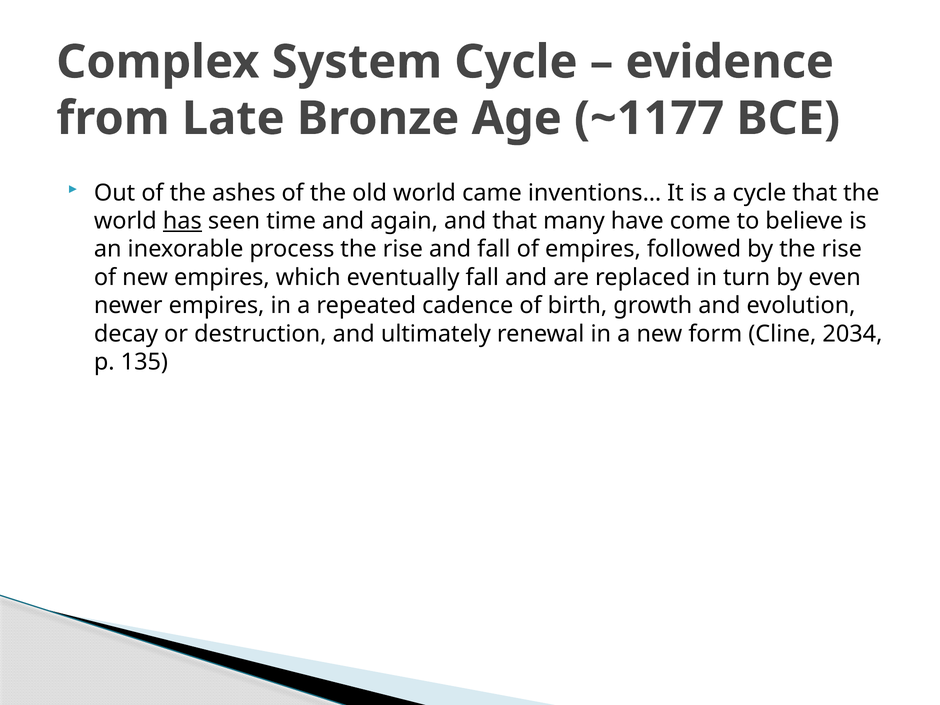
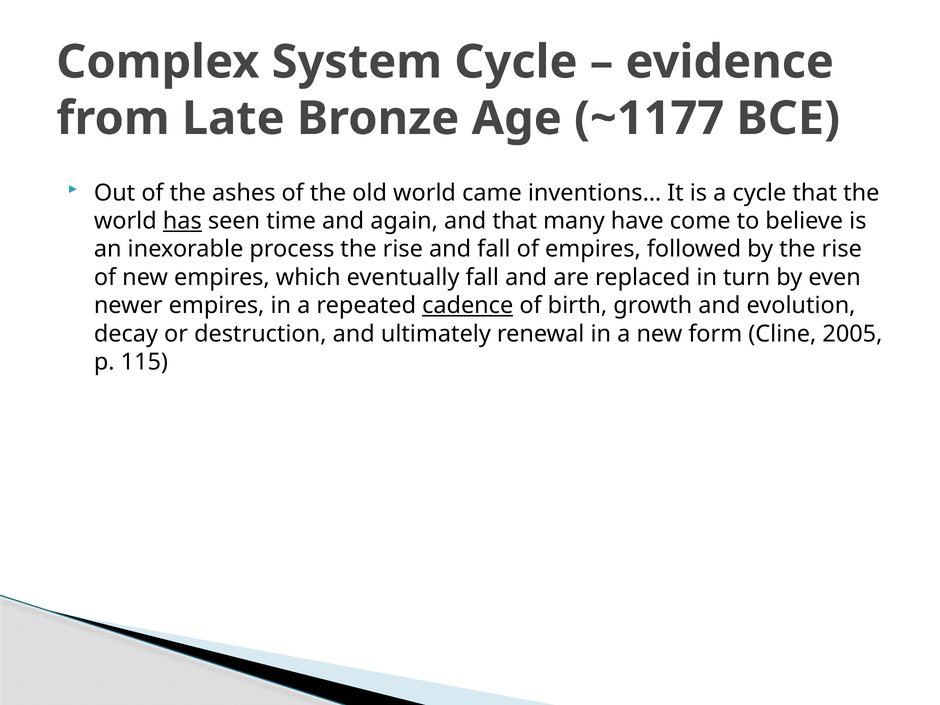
cadence underline: none -> present
2034: 2034 -> 2005
135: 135 -> 115
